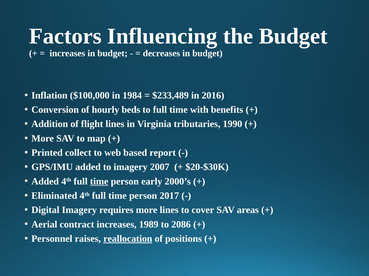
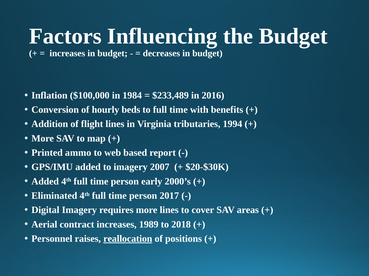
1990: 1990 -> 1994
collect: collect -> ammo
time at (99, 182) underline: present -> none
2086: 2086 -> 2018
